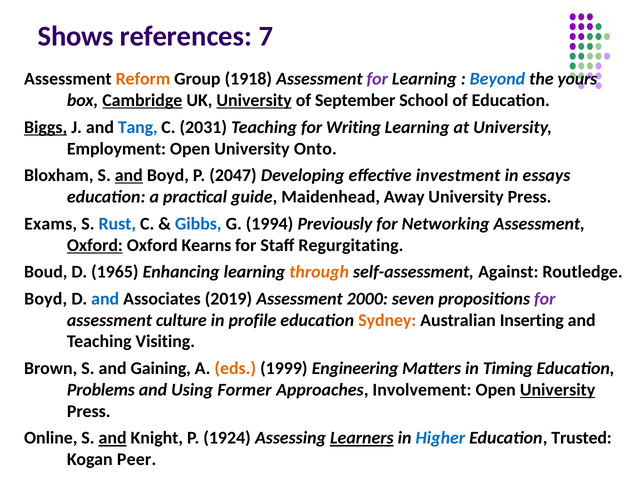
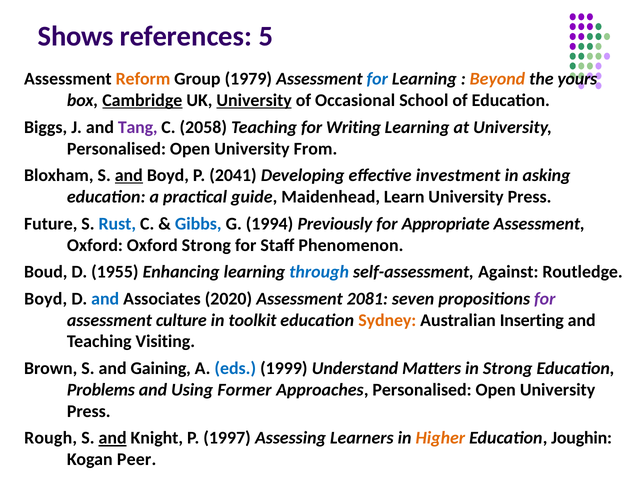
7: 7 -> 5
1918: 1918 -> 1979
for at (377, 79) colour: purple -> blue
Beyond colour: blue -> orange
September: September -> Occasional
Biggs underline: present -> none
Tang colour: blue -> purple
2031: 2031 -> 2058
Employment at (116, 149): Employment -> Personalised
Onto: Onto -> From
2047: 2047 -> 2041
essays: essays -> asking
Away: Away -> Learn
Exams: Exams -> Future
Networking: Networking -> Appropriate
Oxford at (95, 245) underline: present -> none
Oxford Kearns: Kearns -> Strong
Regurgitating: Regurgitating -> Phenomenon
1965: 1965 -> 1955
through colour: orange -> blue
2019: 2019 -> 2020
2000: 2000 -> 2081
profile: profile -> toolkit
eds colour: orange -> blue
Engineering: Engineering -> Understand
in Timing: Timing -> Strong
Approaches Involvement: Involvement -> Personalised
University at (558, 390) underline: present -> none
Online: Online -> Rough
1924: 1924 -> 1997
Learners underline: present -> none
Higher colour: blue -> orange
Trusted: Trusted -> Joughin
